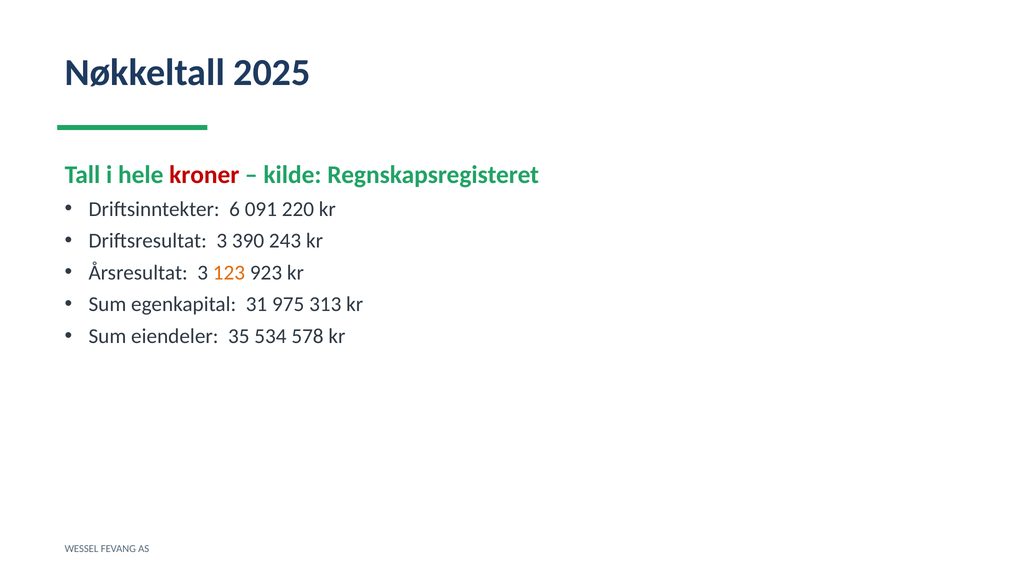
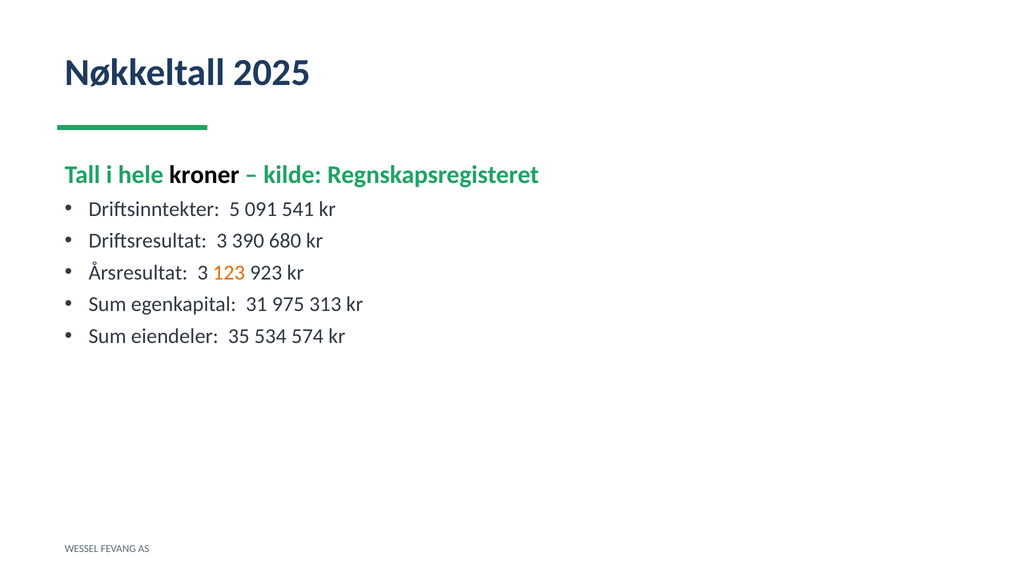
kroner colour: red -> black
6: 6 -> 5
220: 220 -> 541
243: 243 -> 680
578: 578 -> 574
